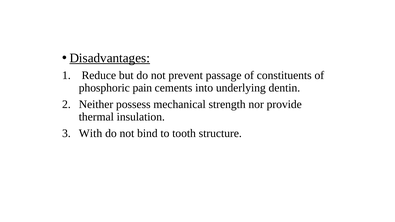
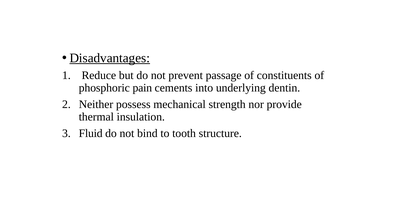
With: With -> Fluid
